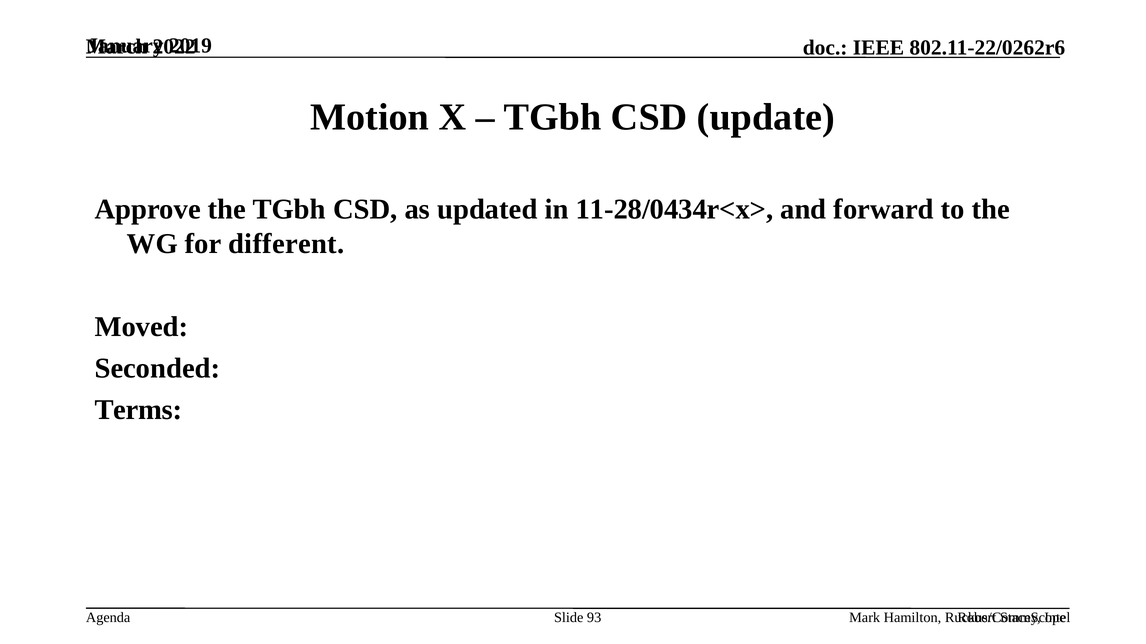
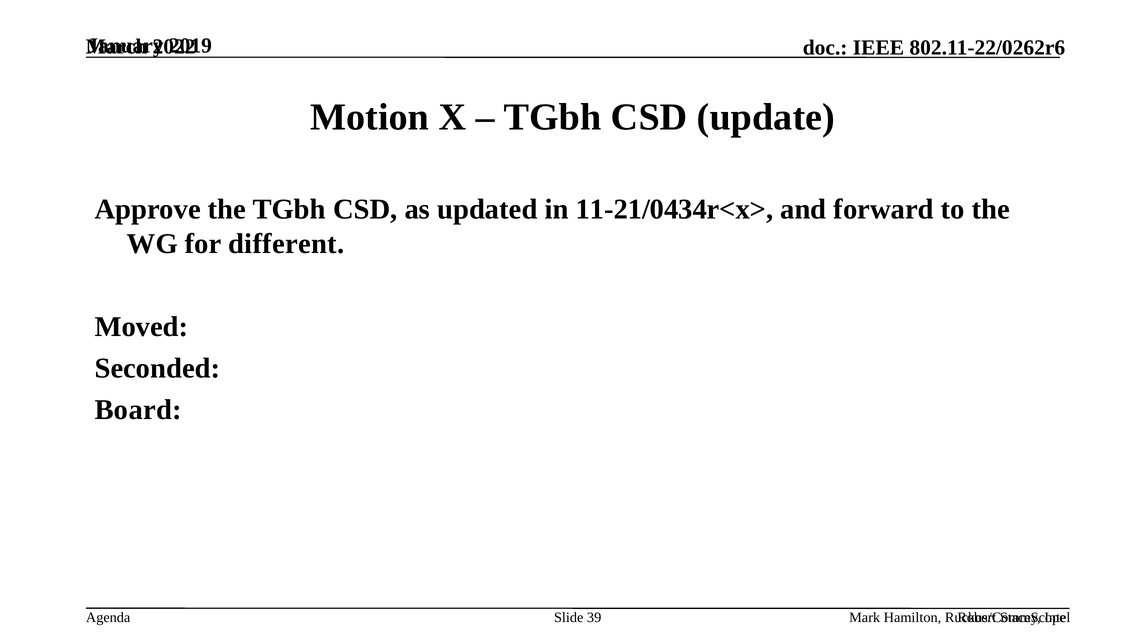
11-28/0434r<x>: 11-28/0434r<x> -> 11-21/0434r<x>
Terms: Terms -> Board
93: 93 -> 39
